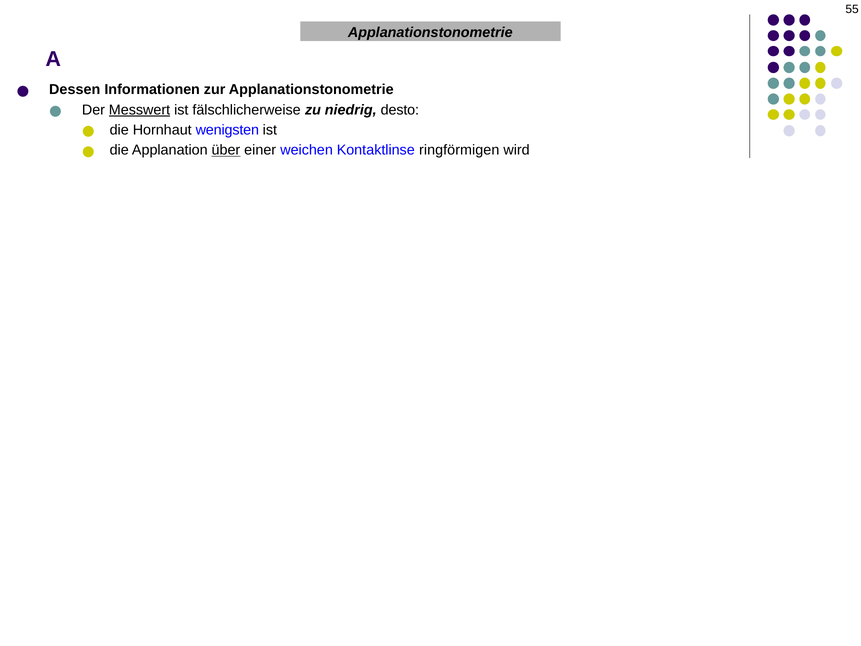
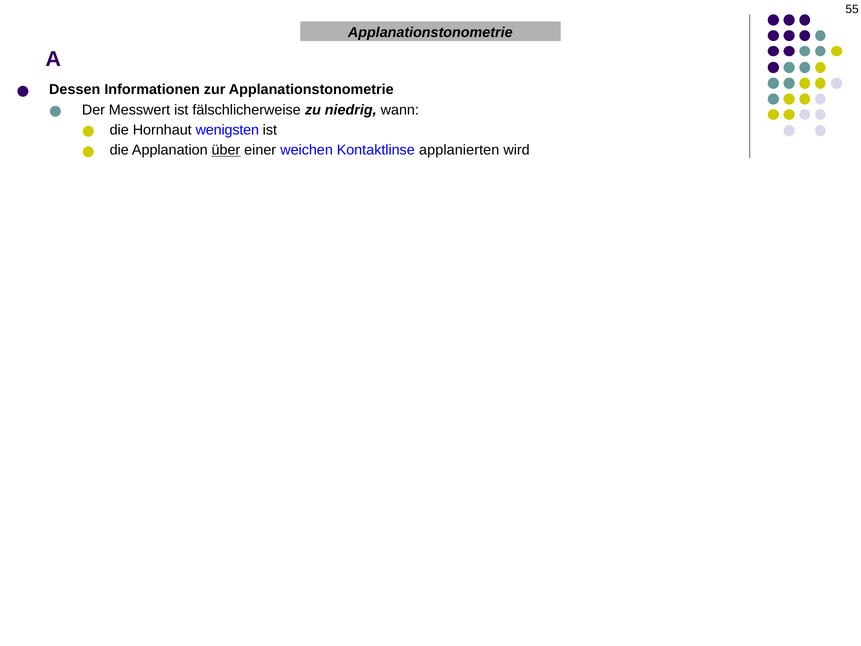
Messwert underline: present -> none
desto: desto -> wann
ringförmigen: ringförmigen -> applanierten
